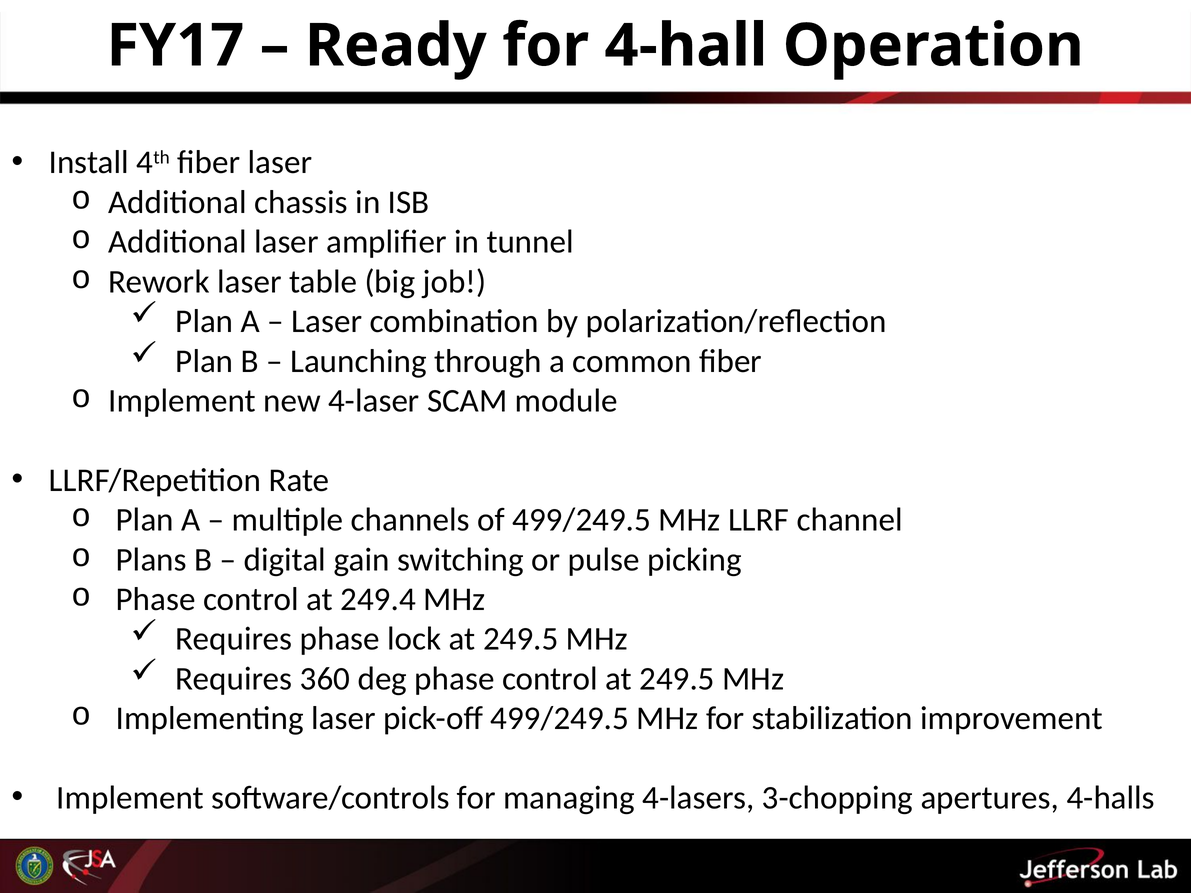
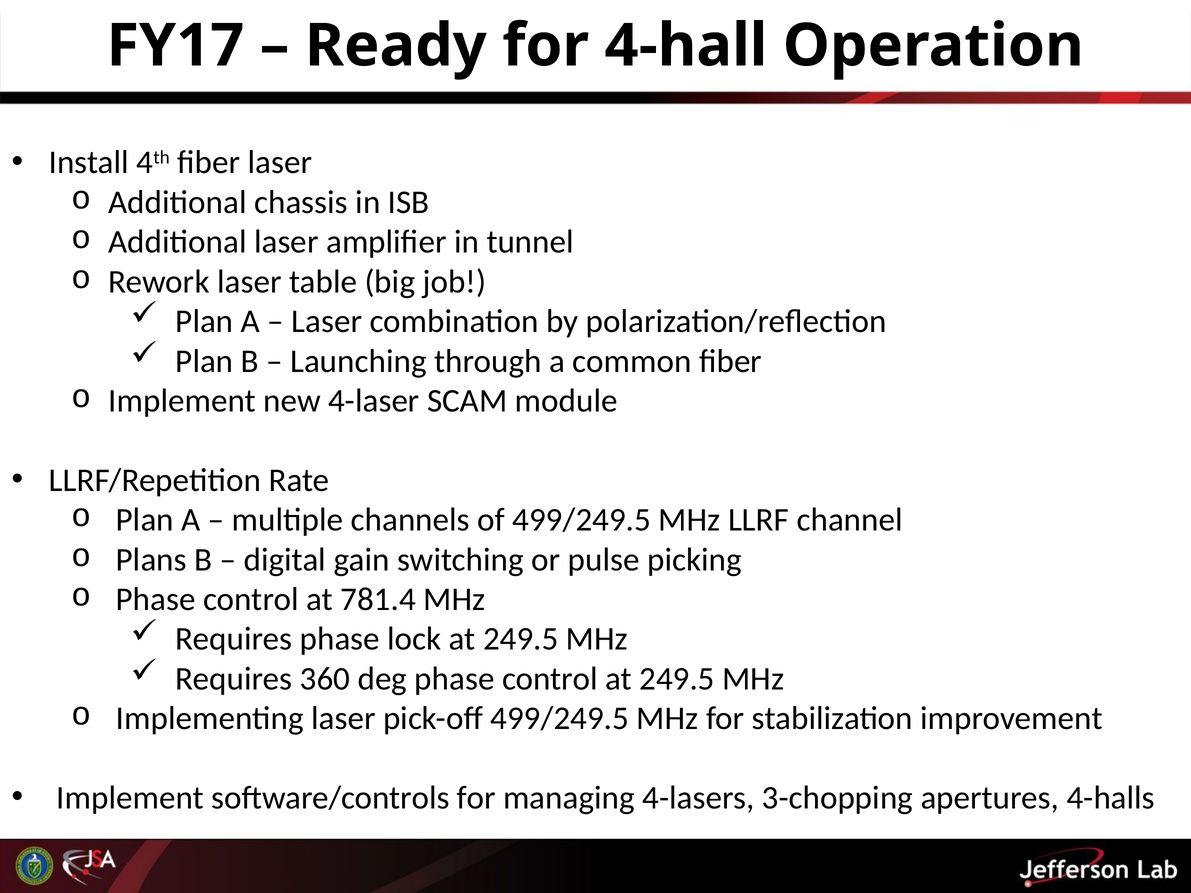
249.4: 249.4 -> 781.4
